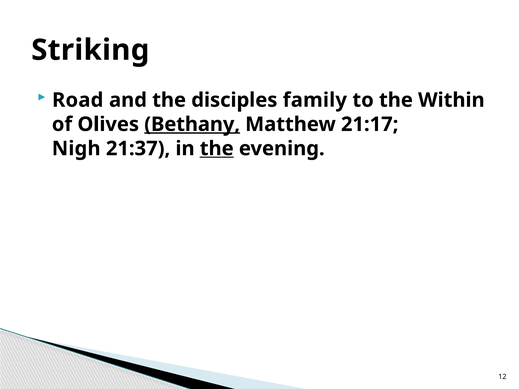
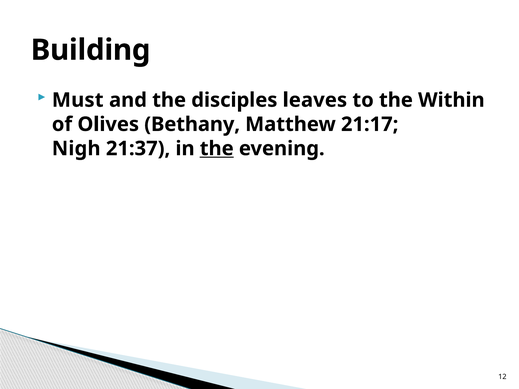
Striking: Striking -> Building
Road: Road -> Must
family: family -> leaves
Bethany underline: present -> none
